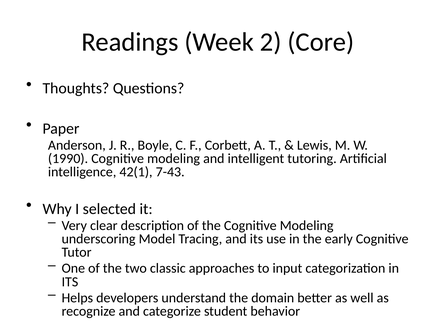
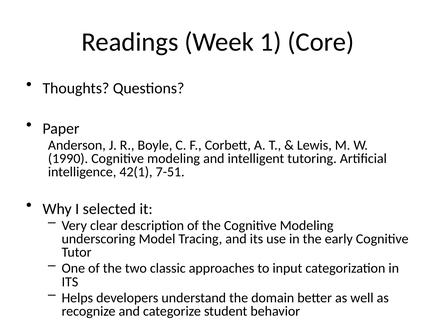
2: 2 -> 1
7-43: 7-43 -> 7-51
